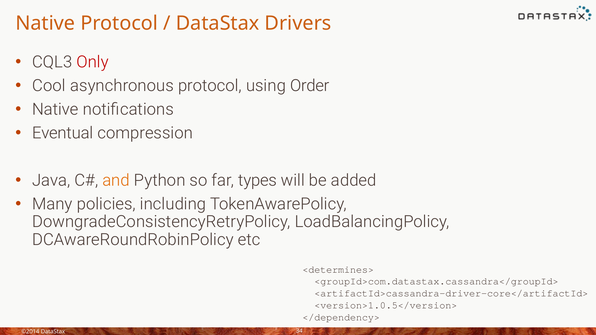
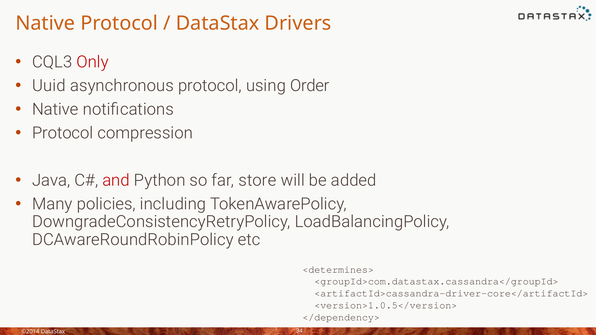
Cool: Cool -> Uuid
Eventual at (63, 133): Eventual -> Protocol
and colour: orange -> red
types: types -> store
